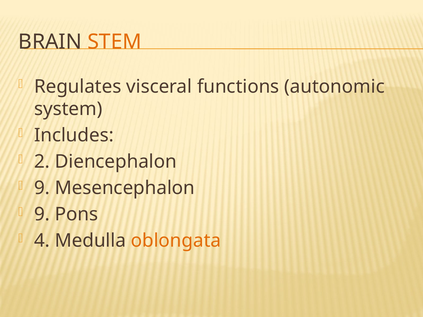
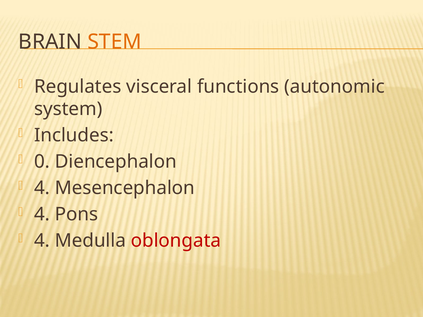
2: 2 -> 0
9 at (42, 188): 9 -> 4
9 at (42, 214): 9 -> 4
oblongata colour: orange -> red
